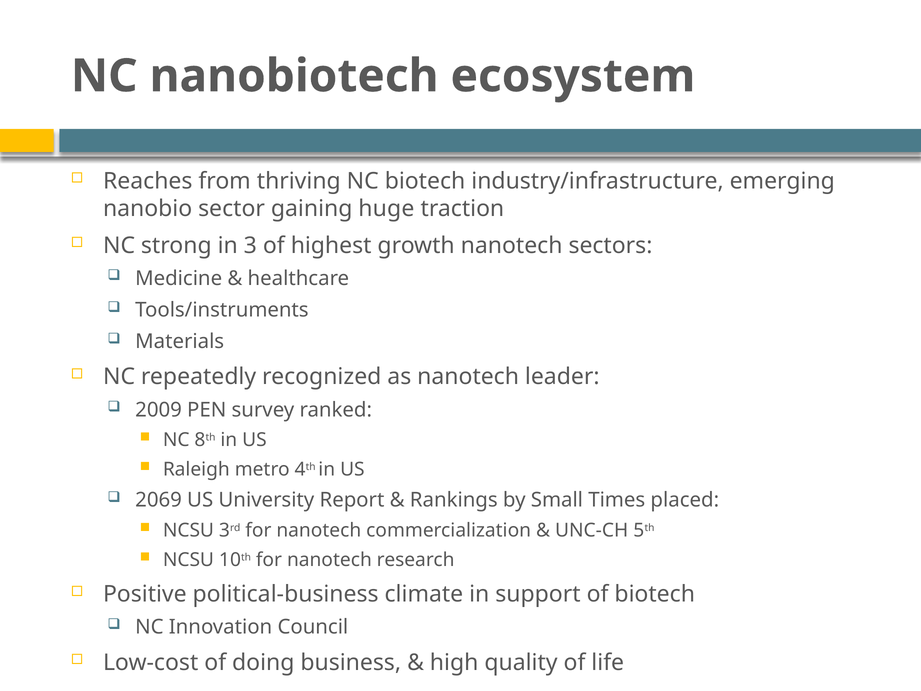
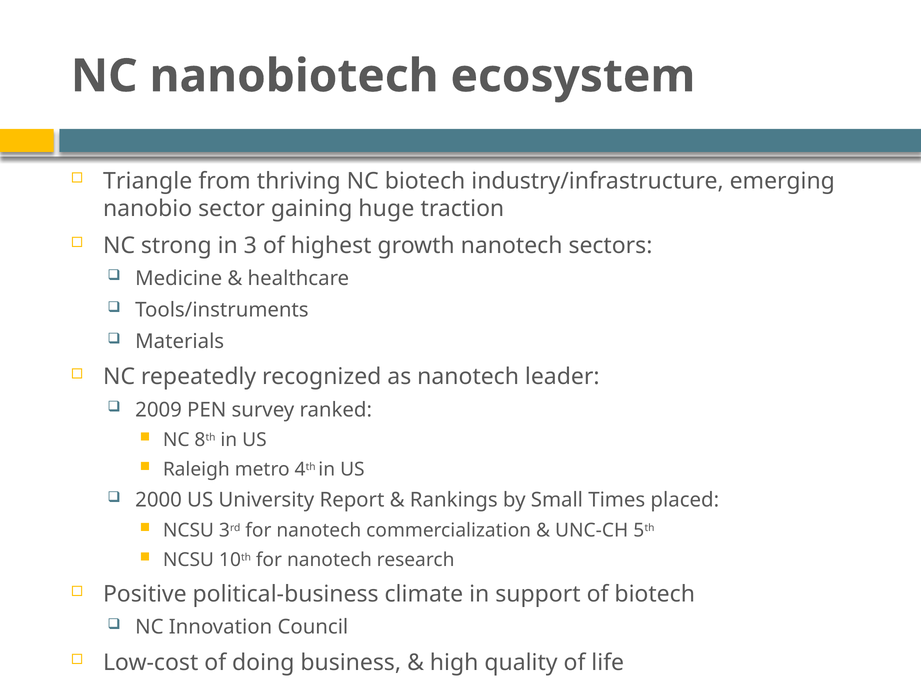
Reaches: Reaches -> Triangle
2069: 2069 -> 2000
